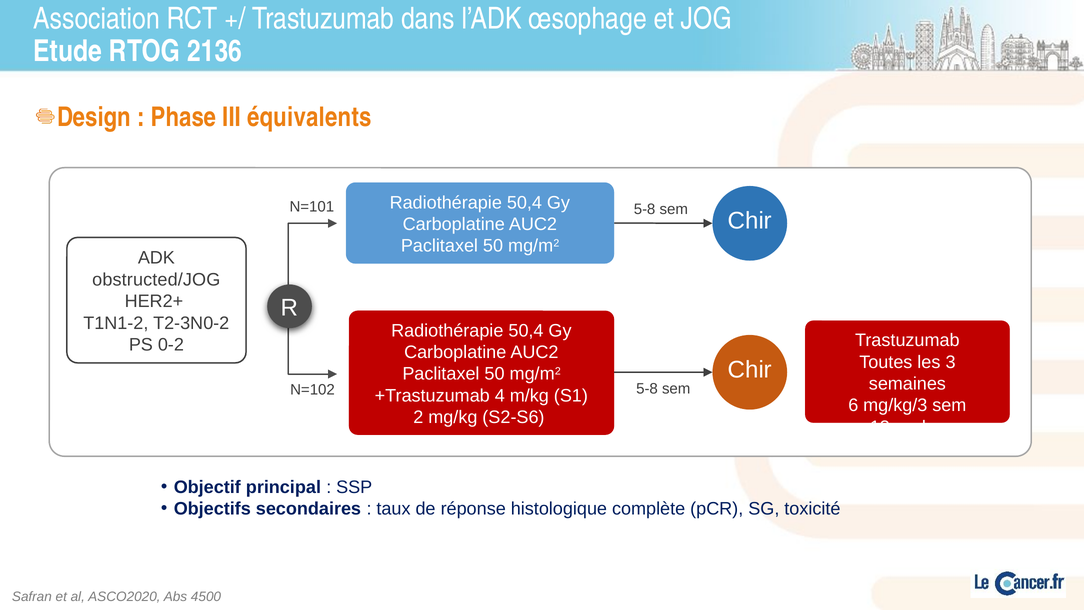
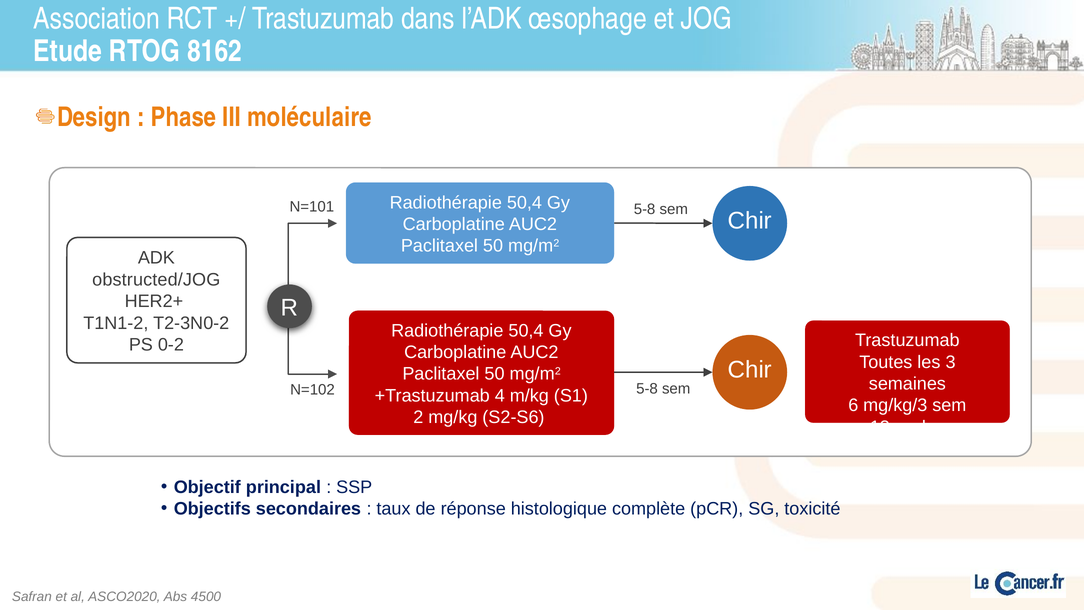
2136: 2136 -> 8162
équivalents: équivalents -> moléculaire
